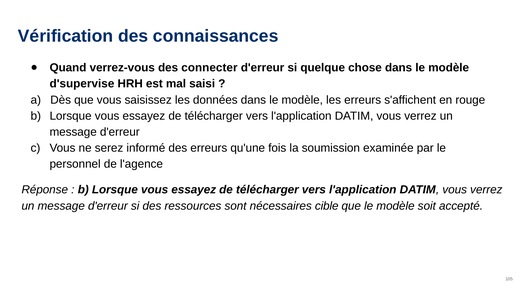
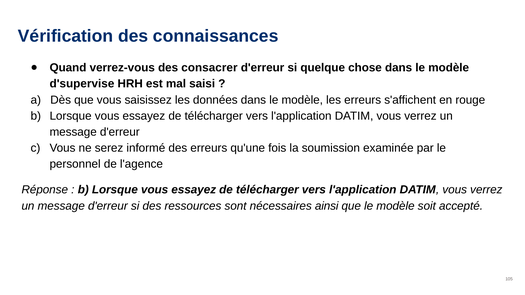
connecter: connecter -> consacrer
cible: cible -> ainsi
